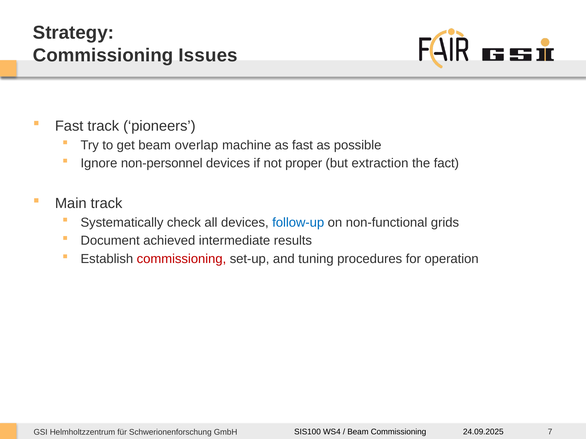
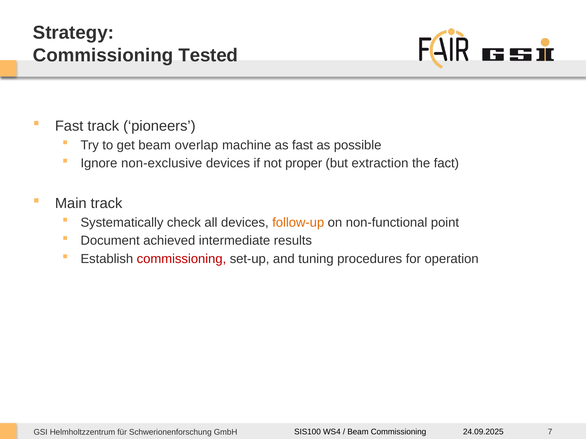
Issues: Issues -> Tested
non-personnel: non-personnel -> non-exclusive
follow-up colour: blue -> orange
grids: grids -> point
